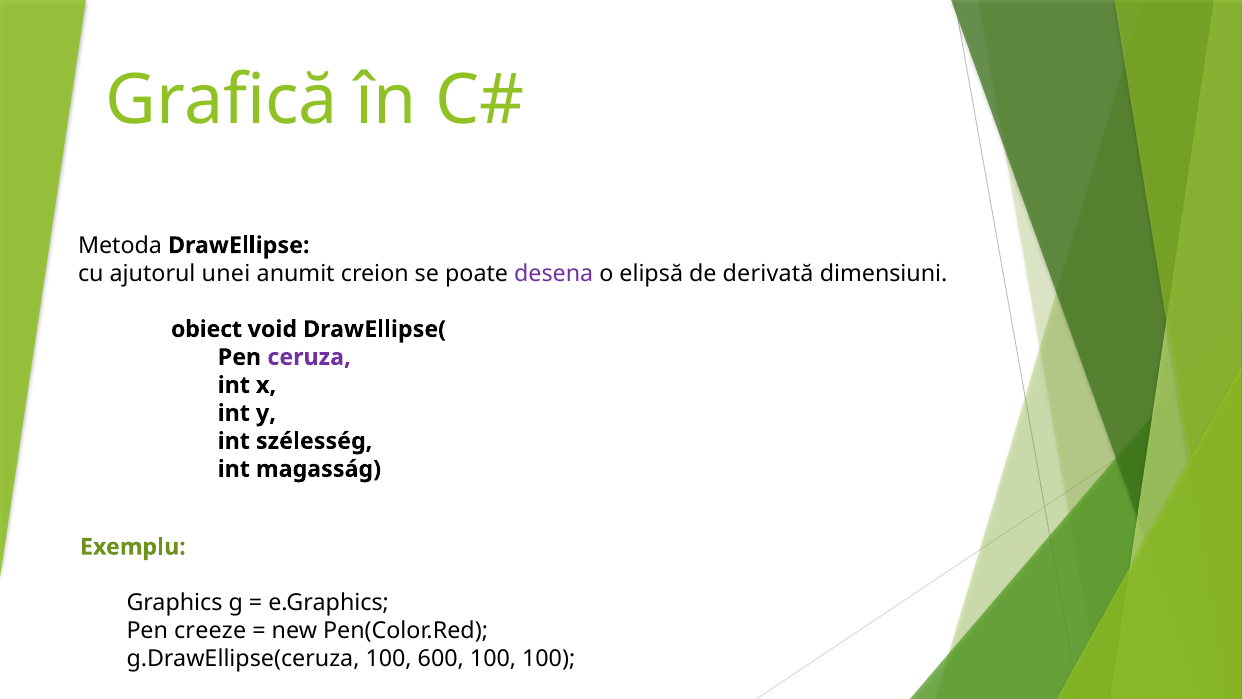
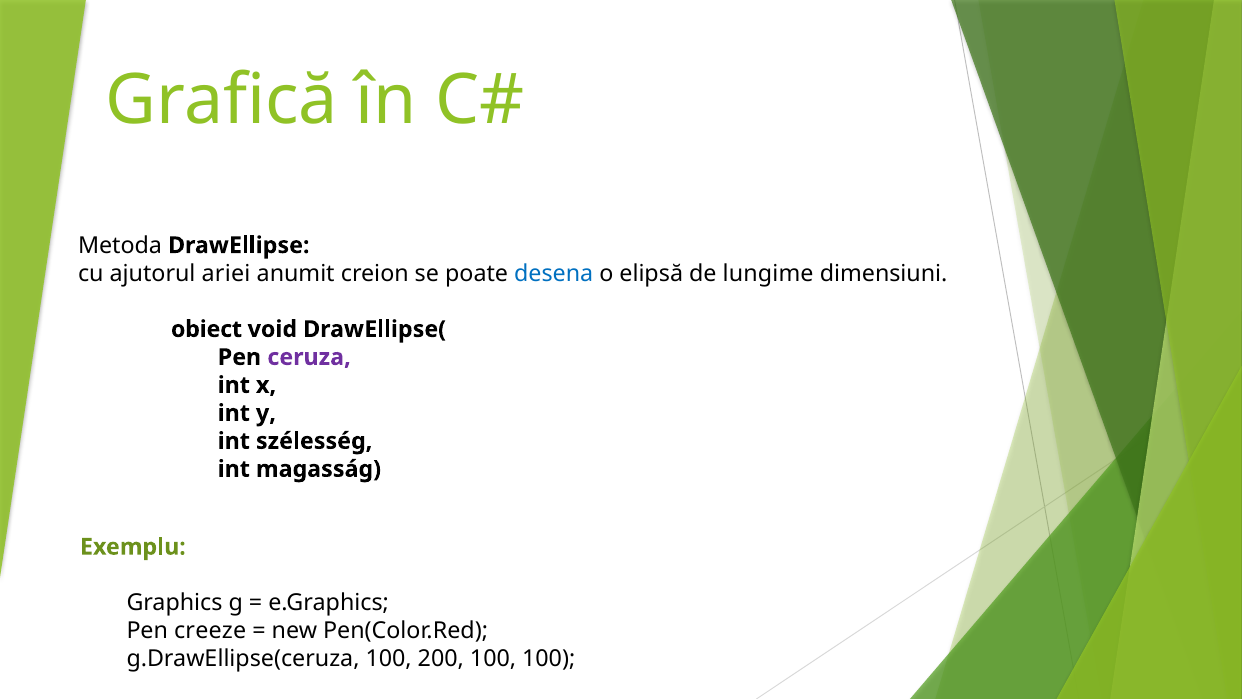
unei: unei -> ariei
desena colour: purple -> blue
derivată: derivată -> lungime
600: 600 -> 200
